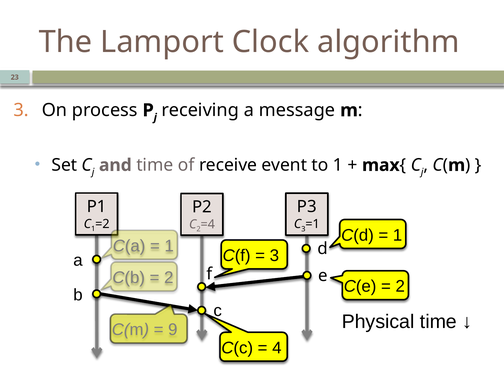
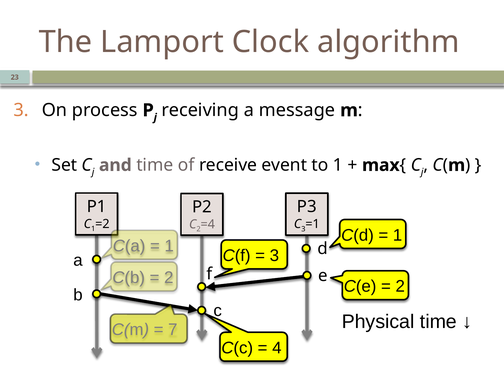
9: 9 -> 7
